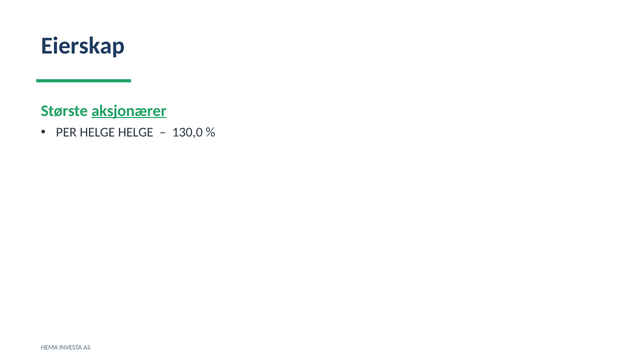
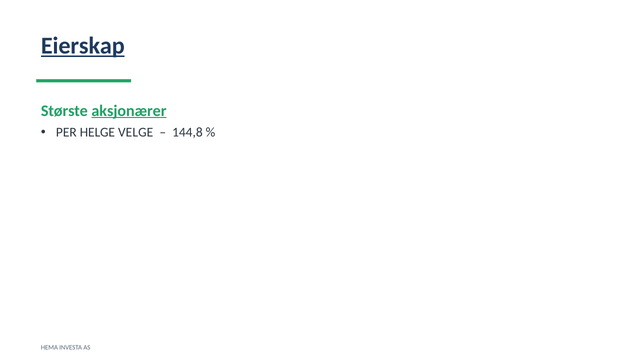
Eierskap underline: none -> present
HELGE HELGE: HELGE -> VELGE
130,0: 130,0 -> 144,8
